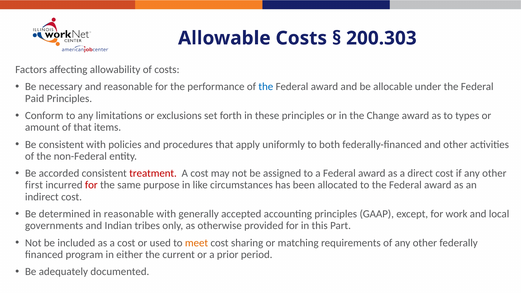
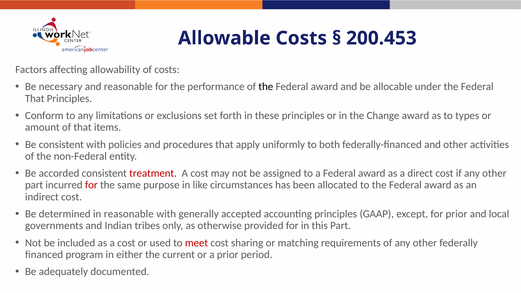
200.303: 200.303 -> 200.453
the at (266, 87) colour: blue -> black
Paid at (35, 98): Paid -> That
first at (34, 185): first -> part
for work: work -> prior
meet colour: orange -> red
